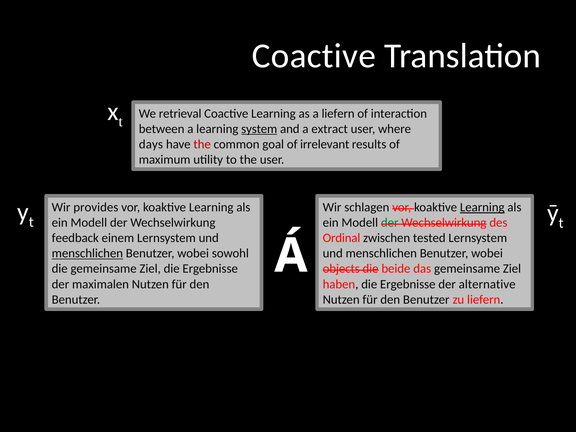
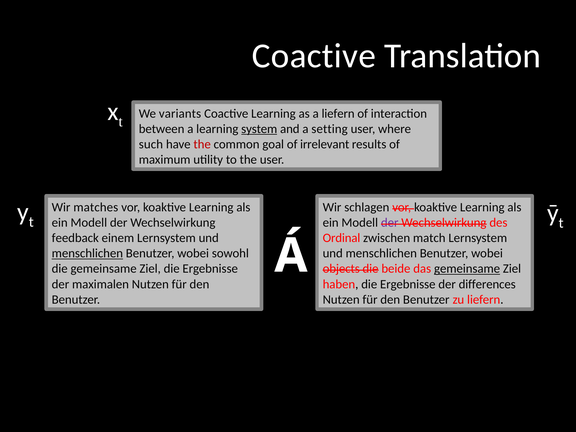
retrieval: retrieval -> variants
extract: extract -> setting
days: days -> such
provides: provides -> matches
Learning at (482, 207) underline: present -> none
der at (390, 223) colour: green -> purple
tested: tested -> match
gemeinsame at (467, 269) underline: none -> present
alternative: alternative -> differences
